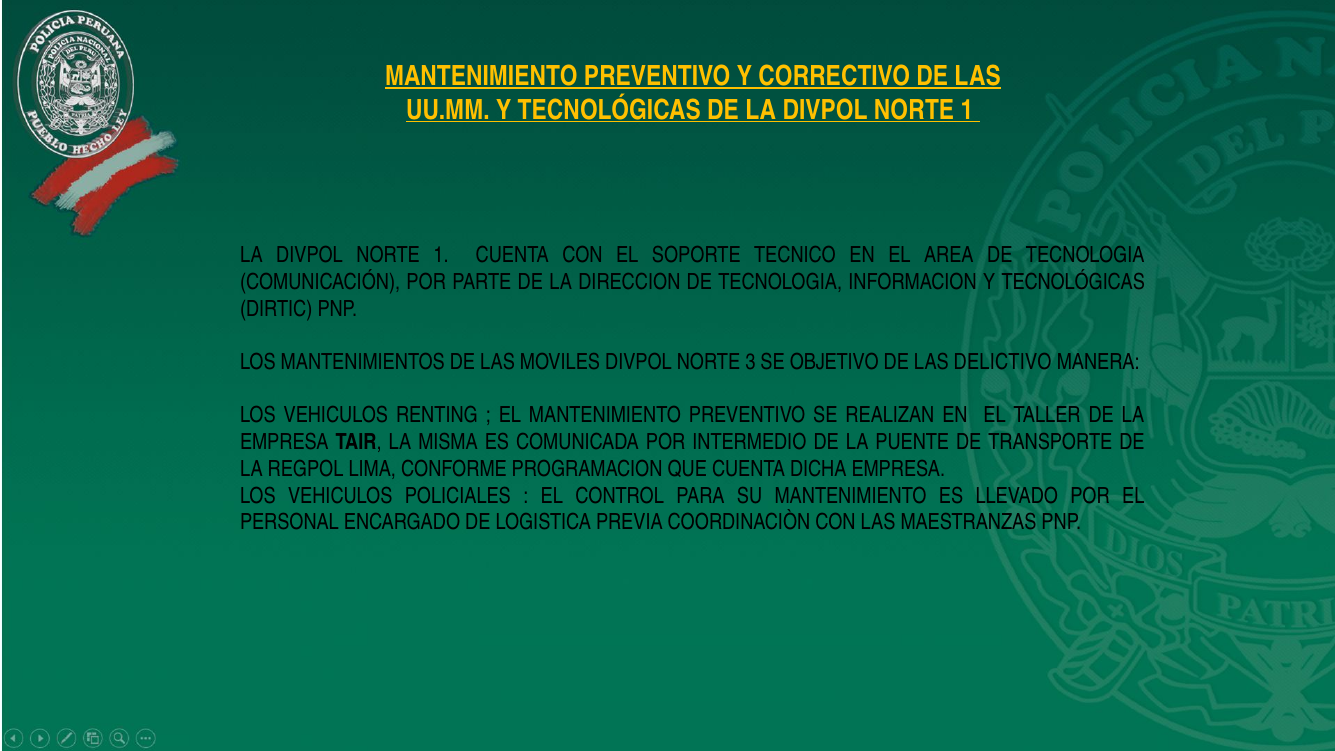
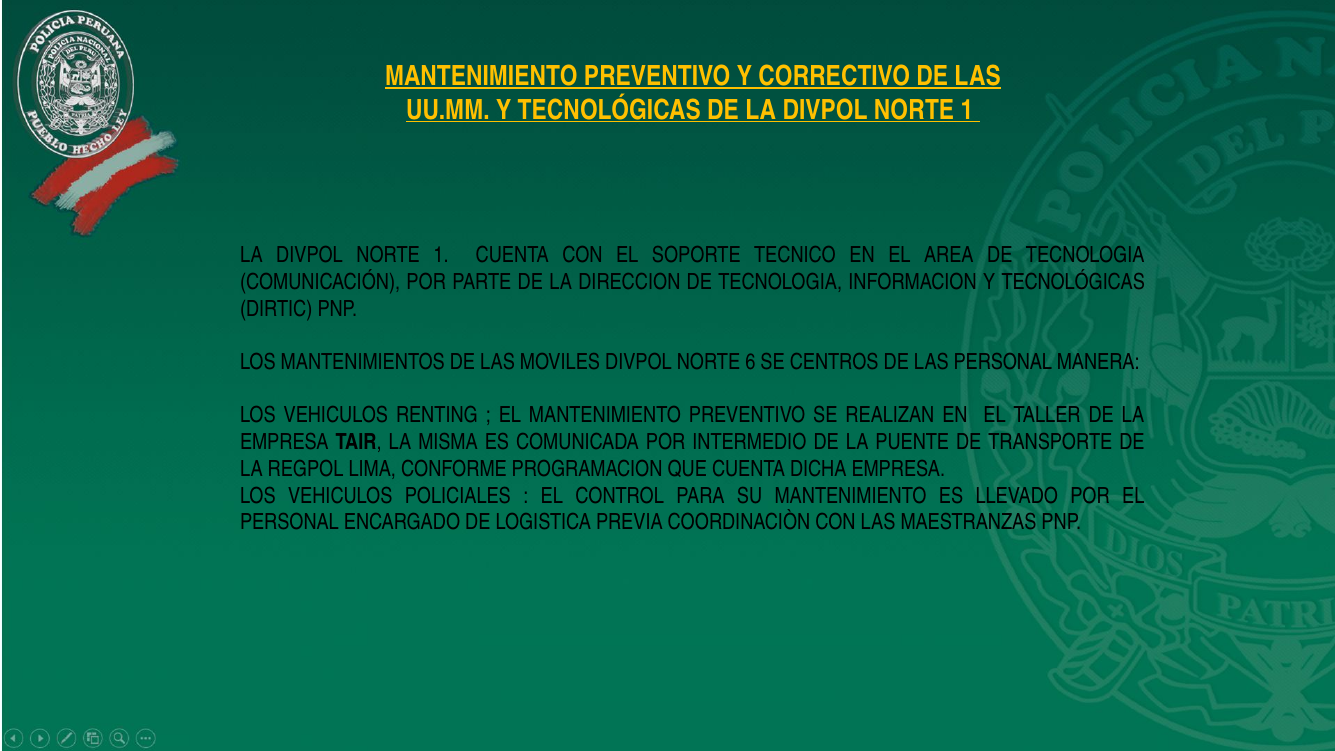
3: 3 -> 6
OBJETIVO: OBJETIVO -> CENTROS
LAS DELICTIVO: DELICTIVO -> PERSONAL
